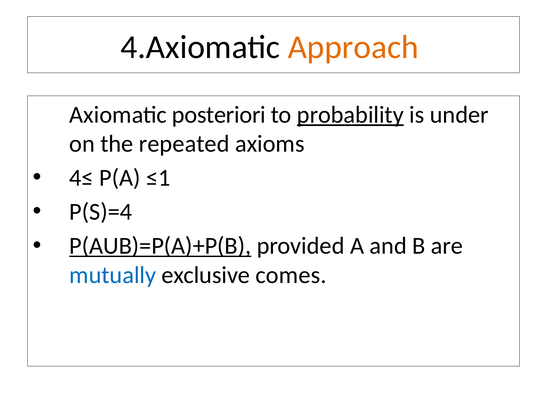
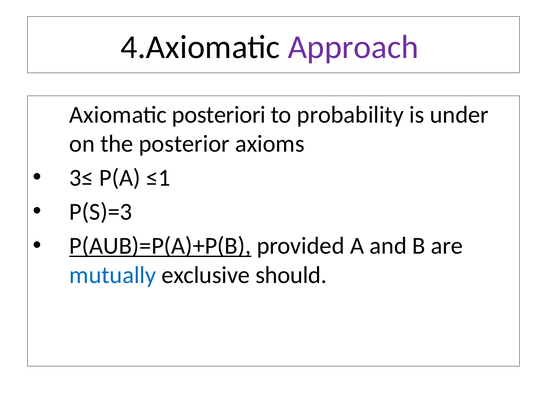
Approach colour: orange -> purple
probability underline: present -> none
repeated: repeated -> posterior
4≤: 4≤ -> 3≤
P(S)=4: P(S)=4 -> P(S)=3
comes: comes -> should
